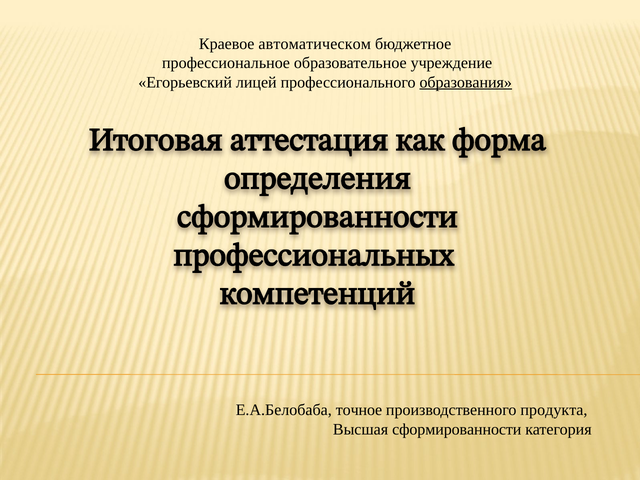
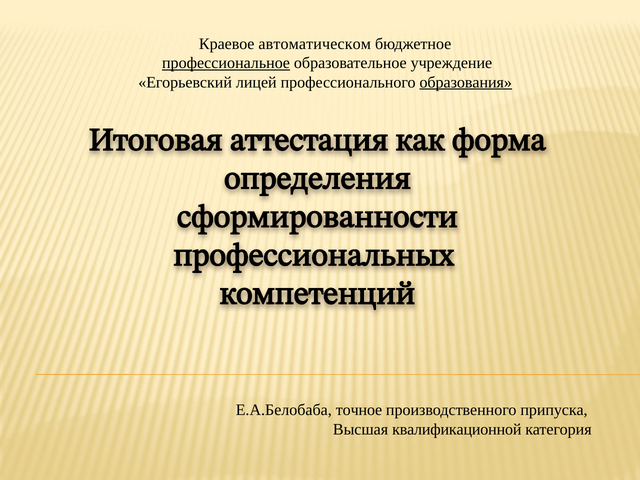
профессиональное underline: none -> present
продукта: продукта -> припуска
Высшая сформированности: сформированности -> квалификационной
